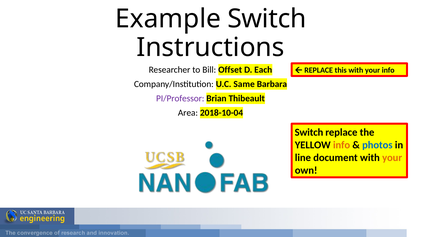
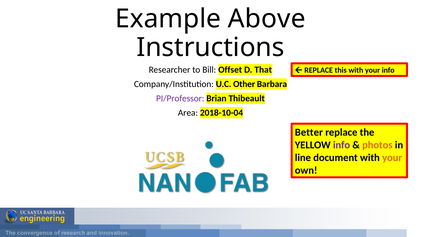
Example Switch: Switch -> Above
Each: Each -> That
Same: Same -> Other
Switch at (309, 132): Switch -> Better
info at (342, 145) colour: orange -> purple
photos colour: blue -> orange
